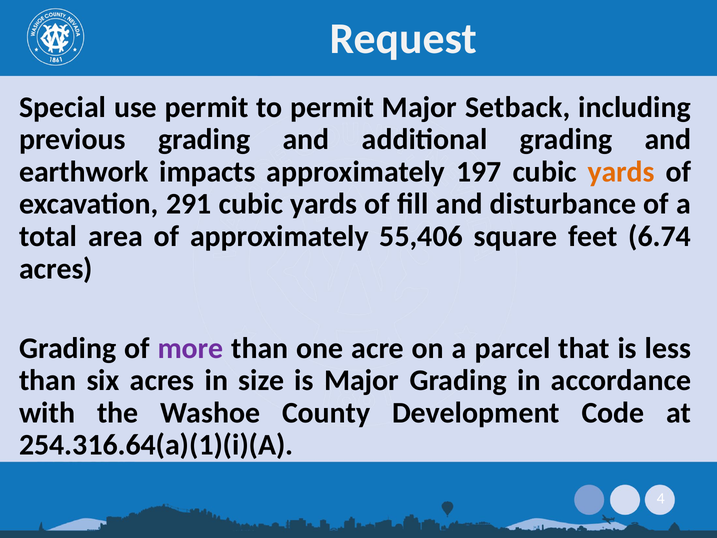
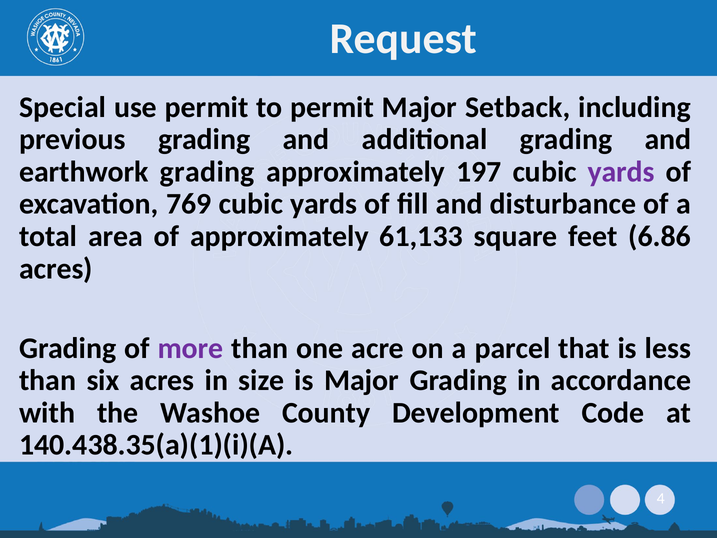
earthwork impacts: impacts -> grading
yards at (621, 172) colour: orange -> purple
291: 291 -> 769
55,406: 55,406 -> 61,133
6.74: 6.74 -> 6.86
254.316.64(a)(1)(i)(A: 254.316.64(a)(1)(i)(A -> 140.438.35(a)(1)(i)(A
